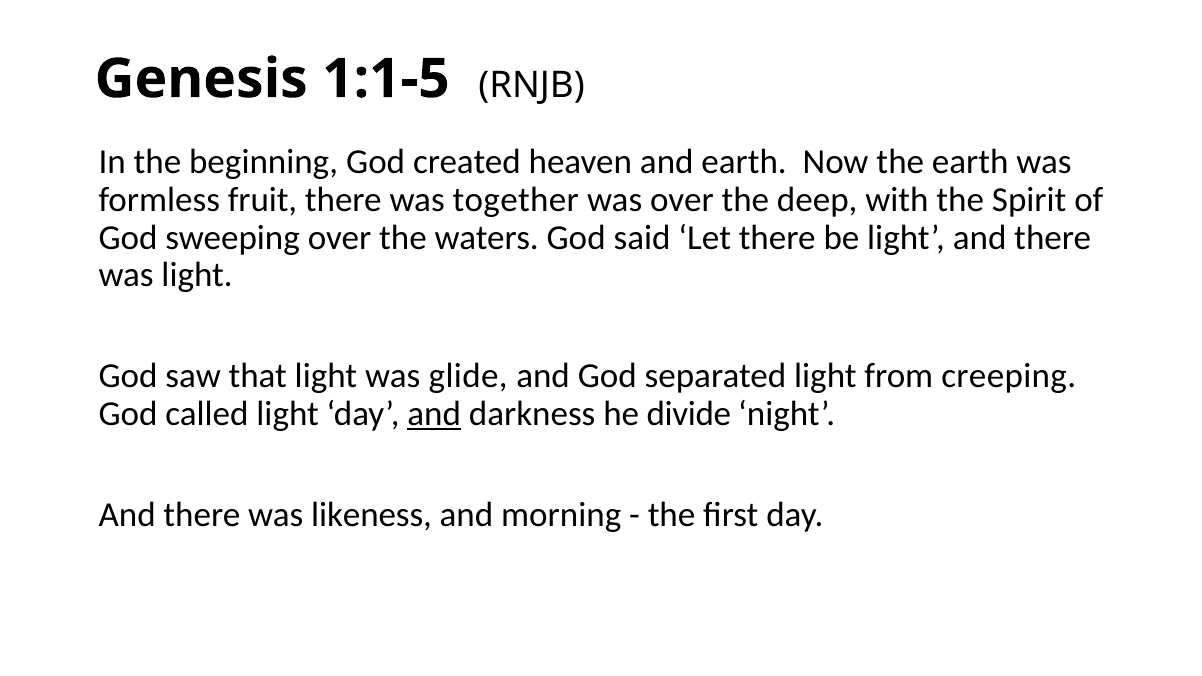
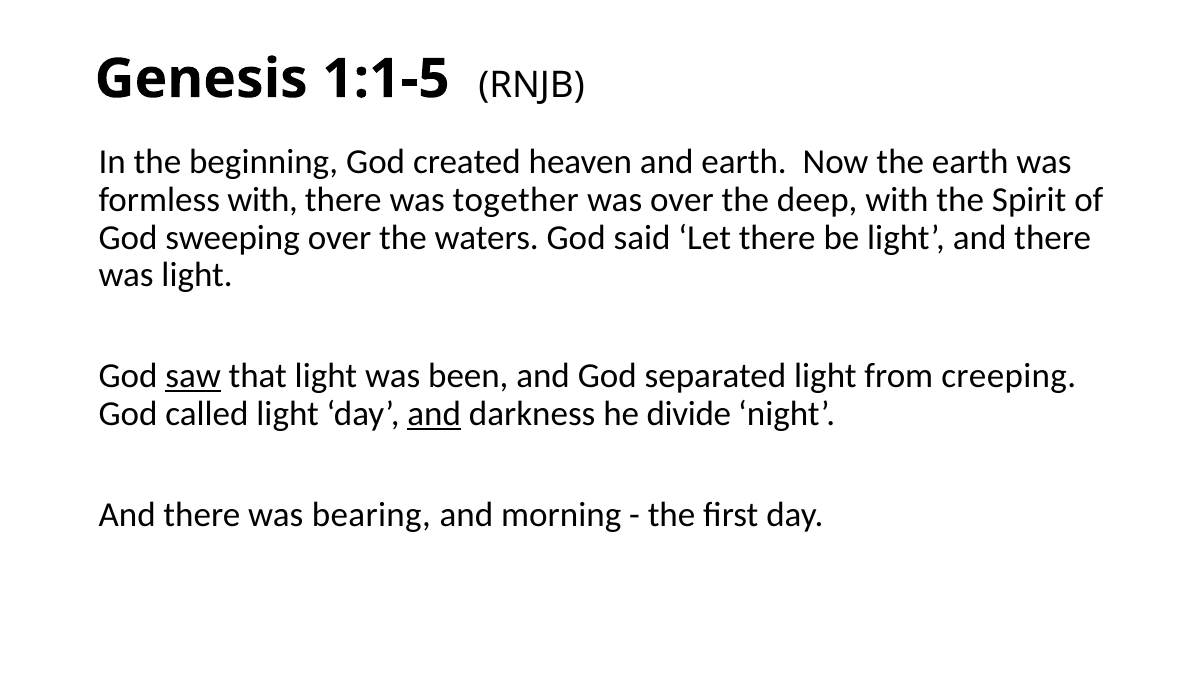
formless fruit: fruit -> with
saw underline: none -> present
glide: glide -> been
likeness: likeness -> bearing
